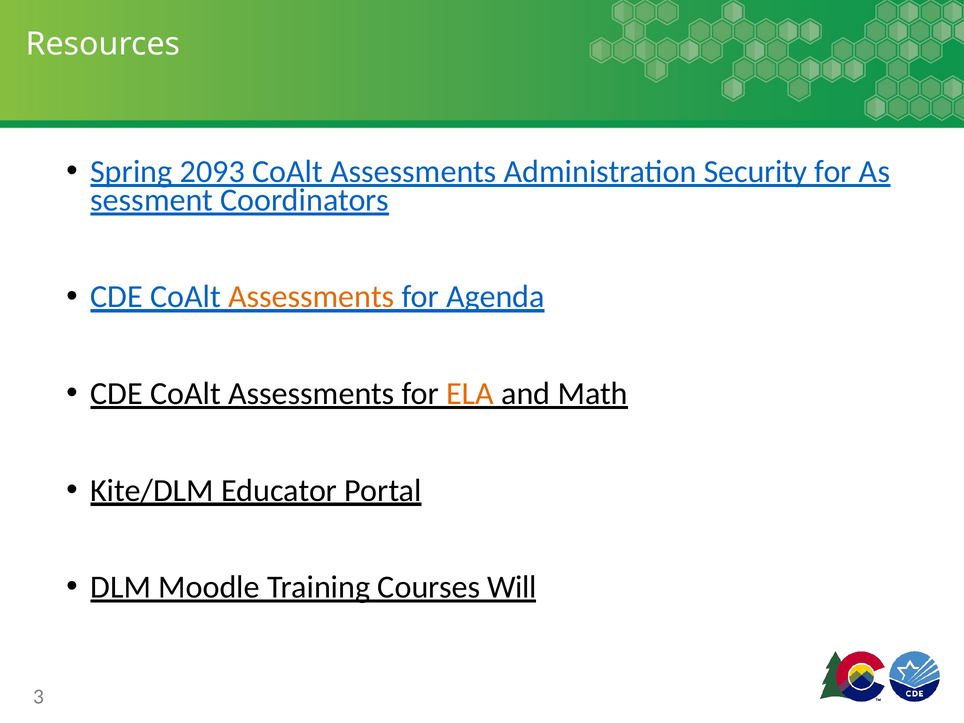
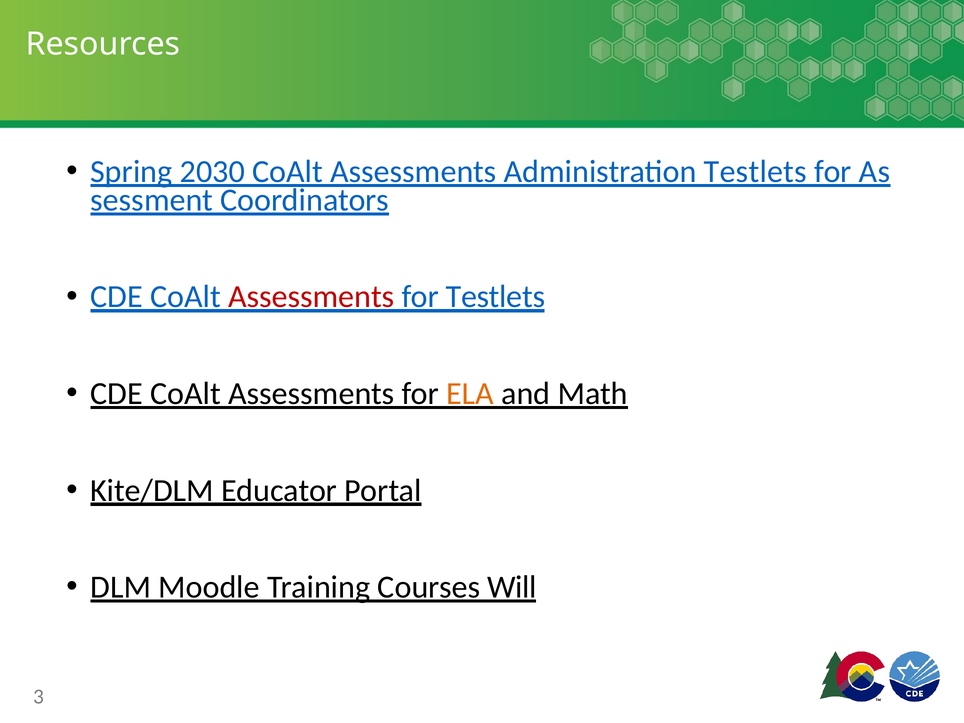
2093: 2093 -> 2030
Administration Security: Security -> Testlets
Assessments at (311, 297) colour: orange -> red
for Agenda: Agenda -> Testlets
